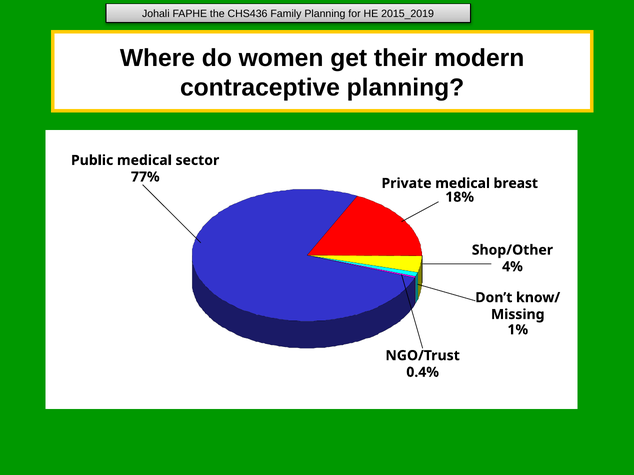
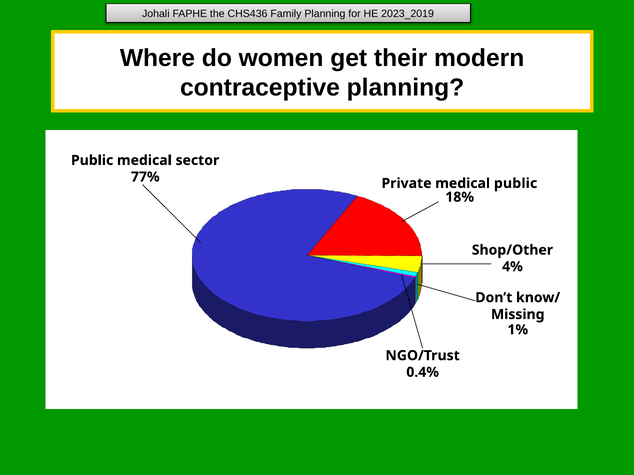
2015_2019: 2015_2019 -> 2023_2019
medical breast: breast -> public
